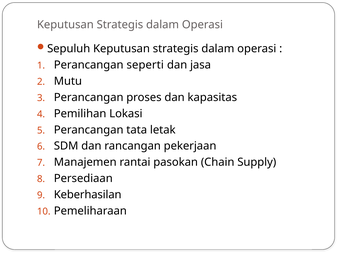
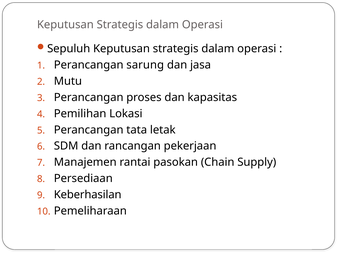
seperti: seperti -> sarung
